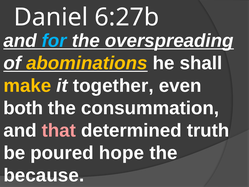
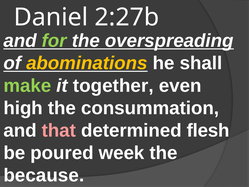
6:27b: 6:27b -> 2:27b
for colour: light blue -> light green
make colour: yellow -> light green
both: both -> high
truth: truth -> flesh
hope: hope -> week
